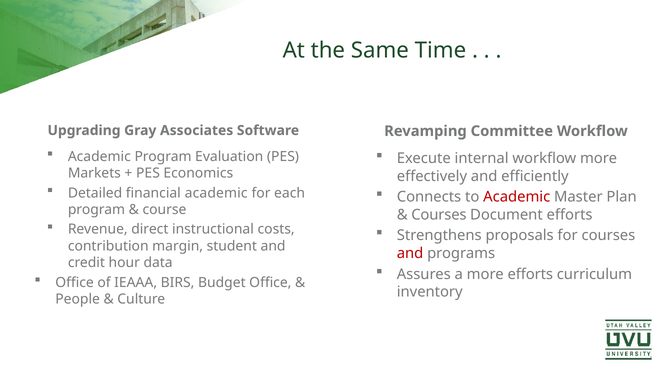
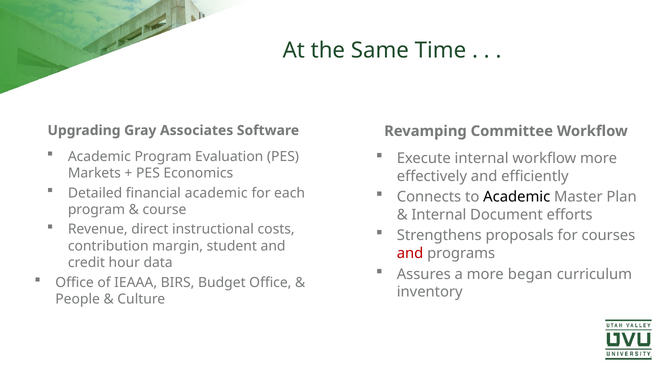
Academic at (517, 197) colour: red -> black
Courses at (439, 215): Courses -> Internal
more efforts: efforts -> began
